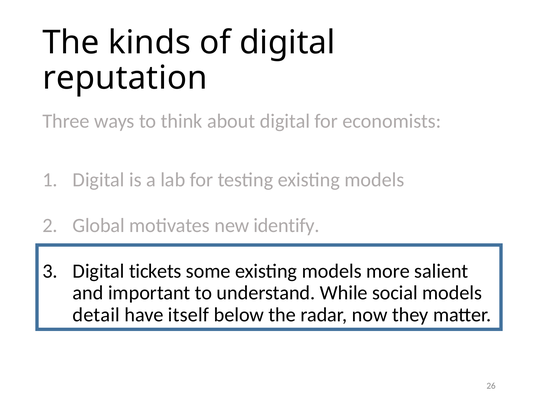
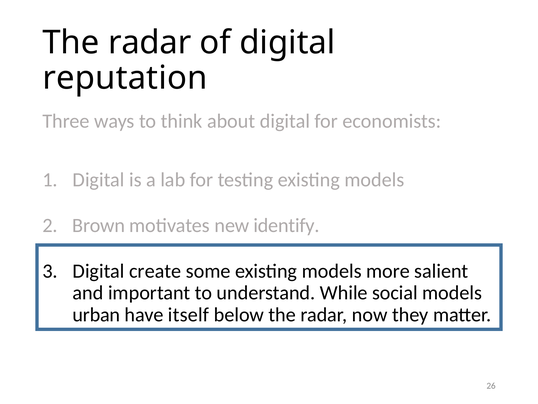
kinds at (149, 43): kinds -> radar
Global: Global -> Brown
tickets: tickets -> create
detail: detail -> urban
